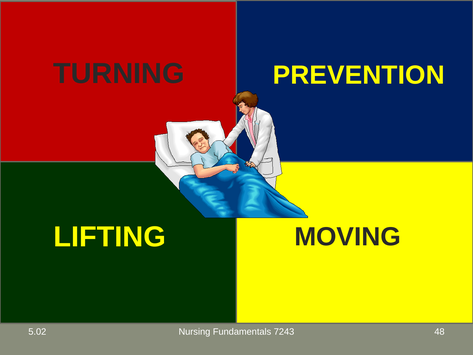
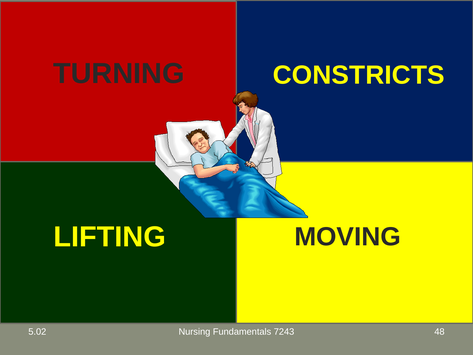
PREVENTION: PREVENTION -> CONSTRICTS
